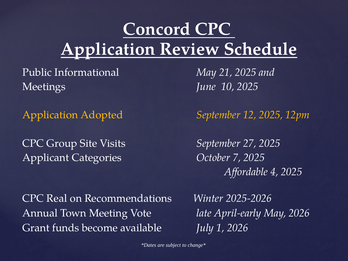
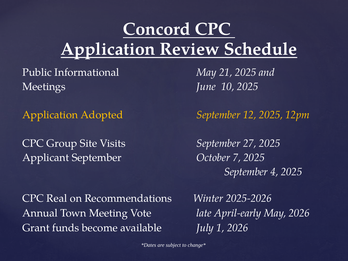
Applicant Categories: Categories -> September
Affordable at (246, 172): Affordable -> September
